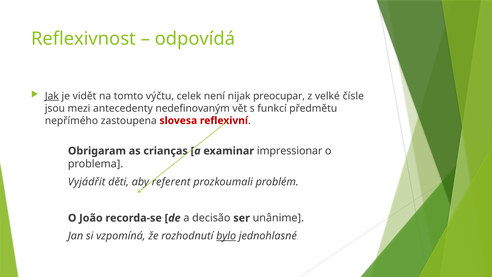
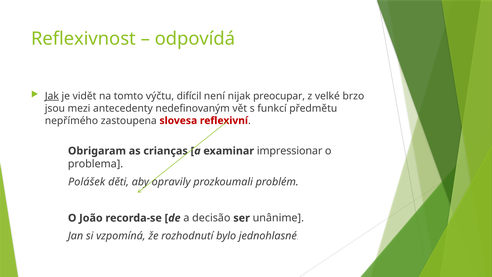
celek: celek -> difícil
čísle: čísle -> brzo
Vyjádřit: Vyjádřit -> Polášek
referent: referent -> opravily
bylo underline: present -> none
